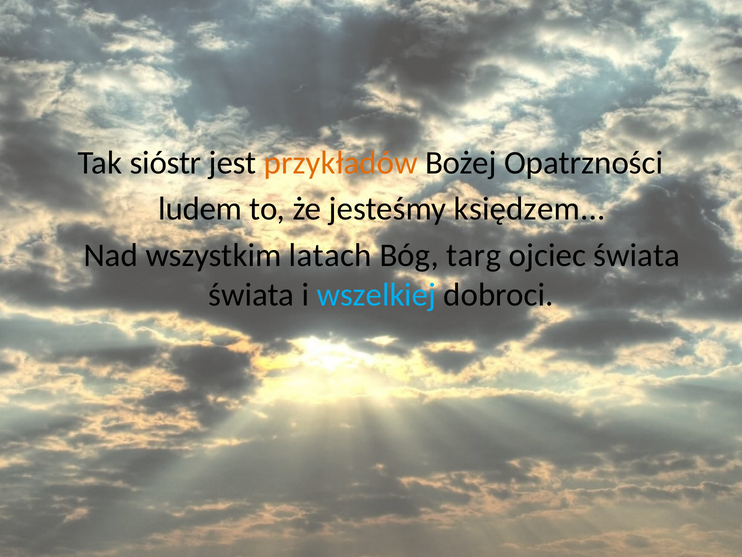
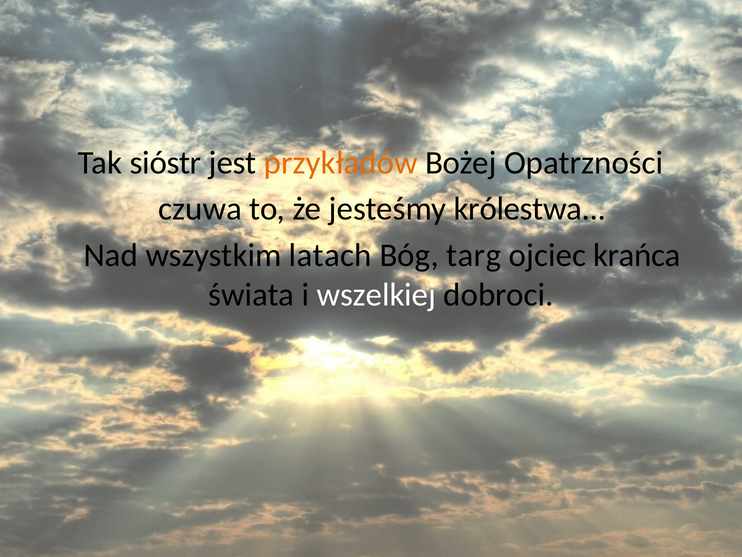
ludem: ludem -> czuwa
księdzem: księdzem -> królestwa
ojciec świata: świata -> krańca
wszelkiej colour: light blue -> white
